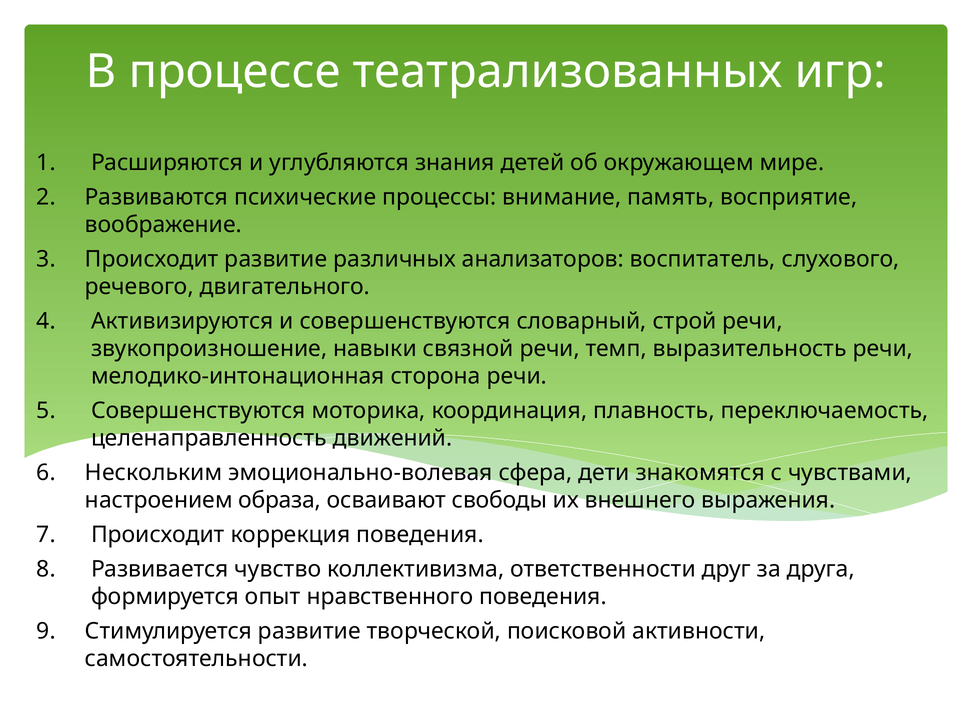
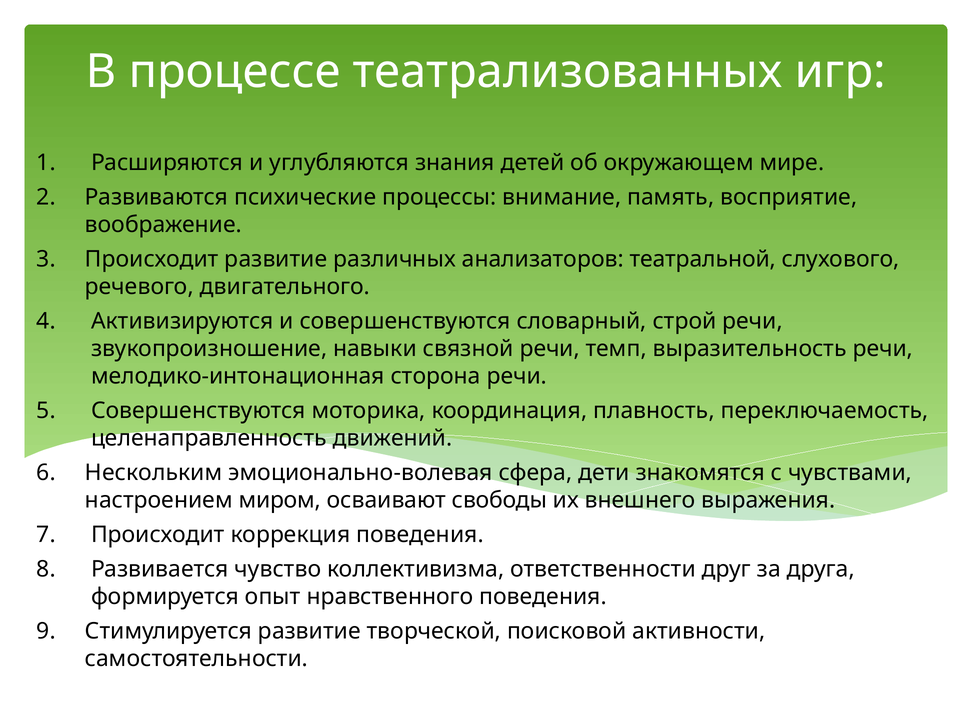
воспитатель: воспитатель -> театральной
образа: образа -> миром
